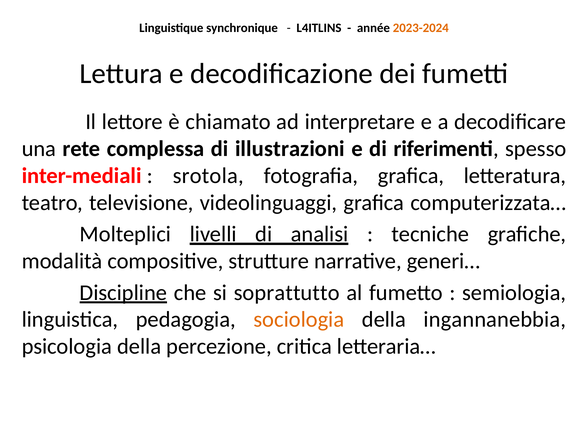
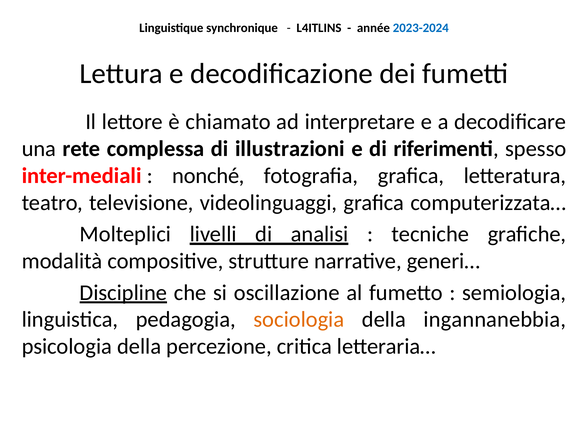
2023-2024 colour: orange -> blue
srotola: srotola -> nonché
soprattutto: soprattutto -> oscillazione
